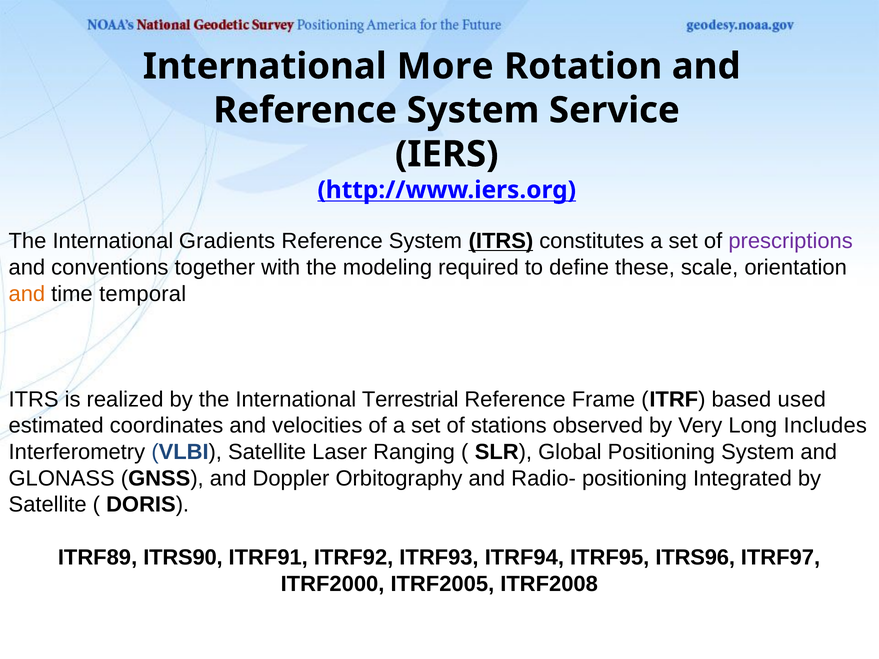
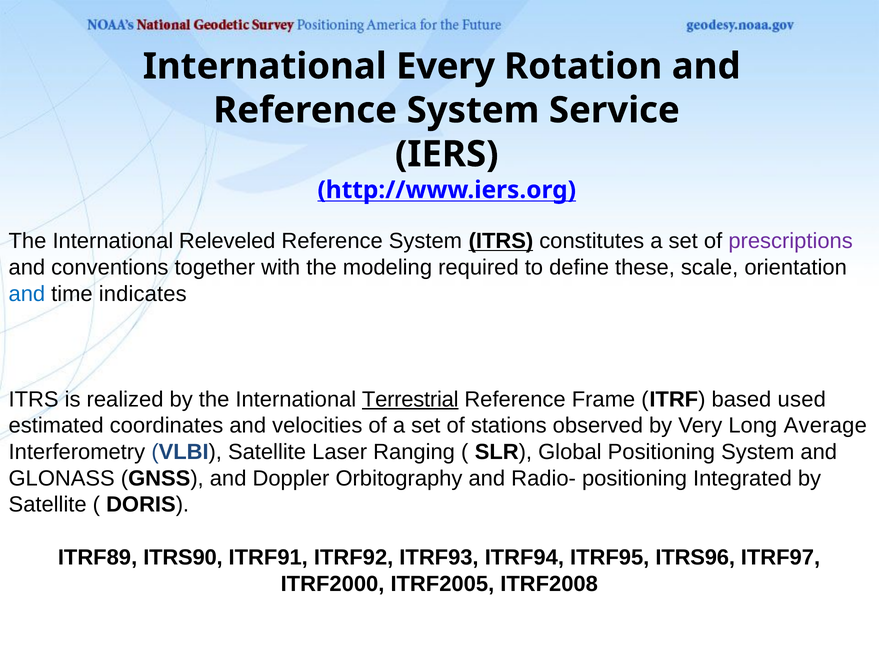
More: More -> Every
Gradients: Gradients -> Releveled
and at (27, 294) colour: orange -> blue
temporal: temporal -> indicates
Terrestrial underline: none -> present
Includes: Includes -> Average
